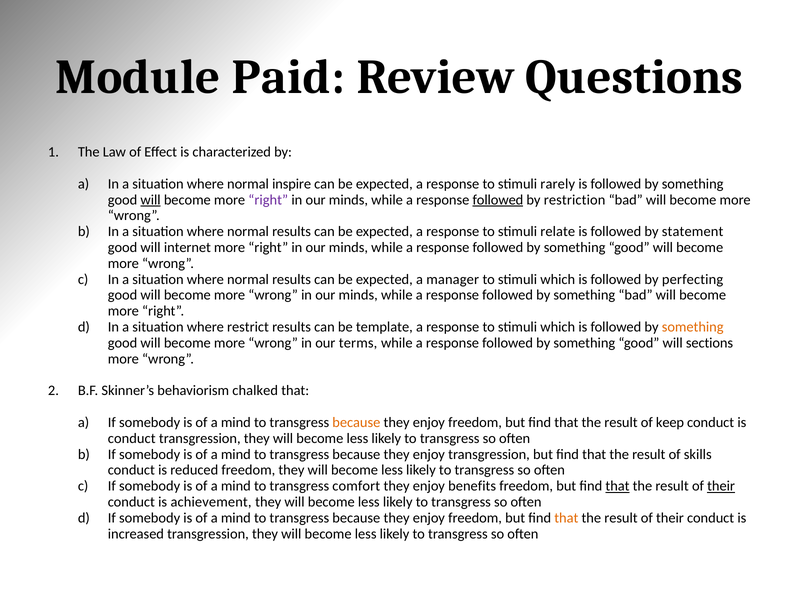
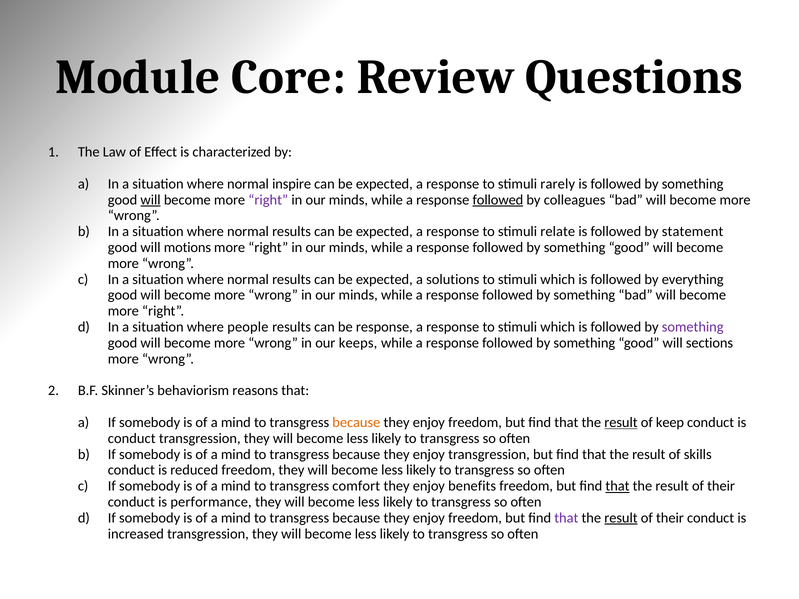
Paid: Paid -> Core
restriction: restriction -> colleagues
internet: internet -> motions
manager: manager -> solutions
perfecting: perfecting -> everything
restrict: restrict -> people
be template: template -> response
something at (693, 327) colour: orange -> purple
terms: terms -> keeps
chalked: chalked -> reasons
result at (621, 423) underline: none -> present
their at (721, 486) underline: present -> none
achievement: achievement -> performance
that at (566, 518) colour: orange -> purple
result at (621, 518) underline: none -> present
